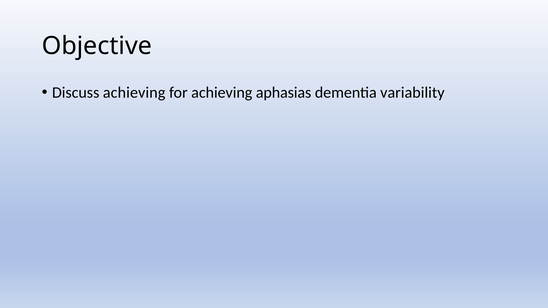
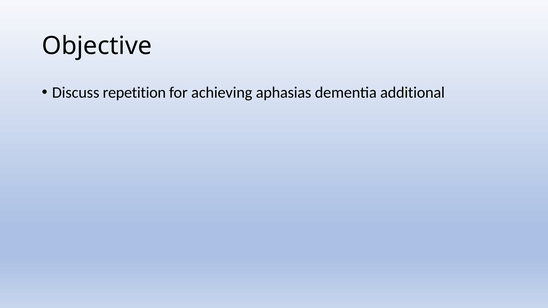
Discuss achieving: achieving -> repetition
variability: variability -> additional
